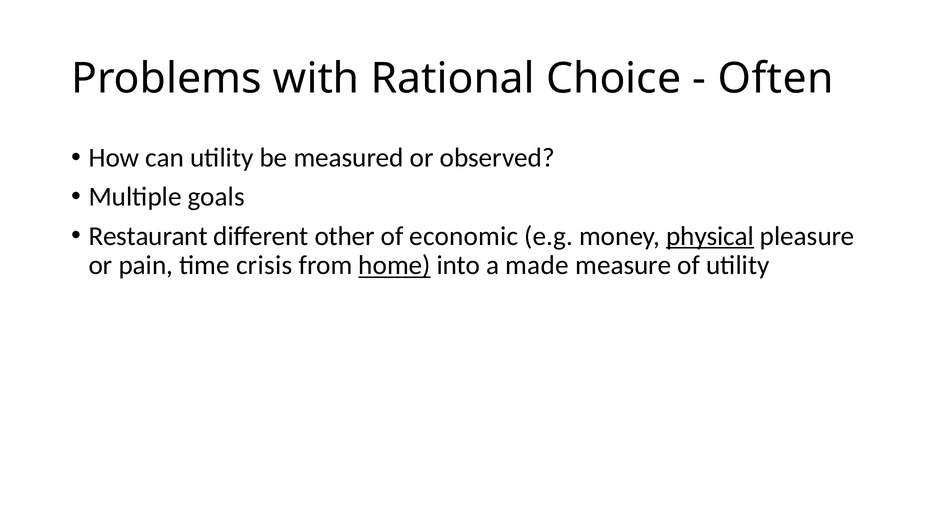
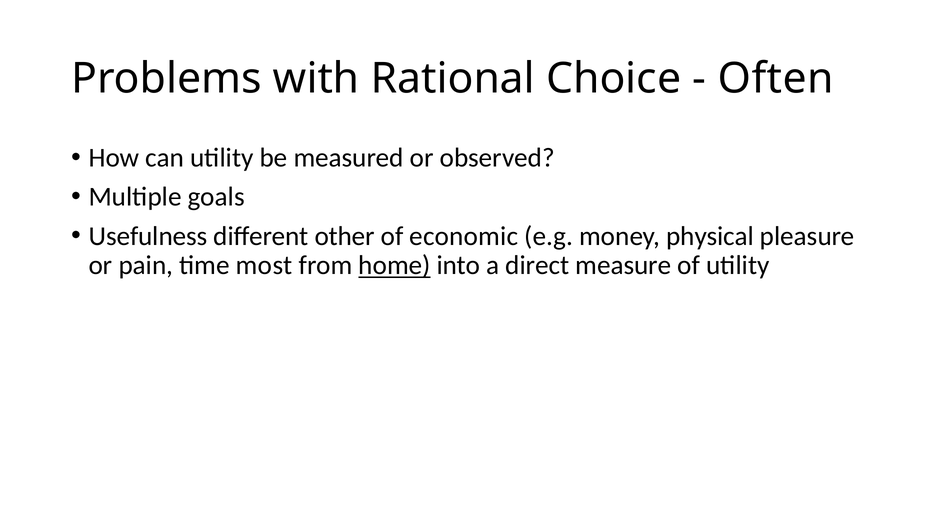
Restaurant: Restaurant -> Usefulness
physical underline: present -> none
crisis: crisis -> most
made: made -> direct
